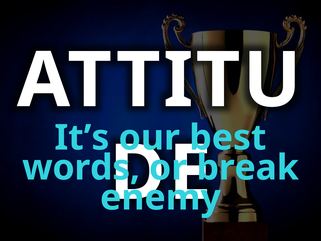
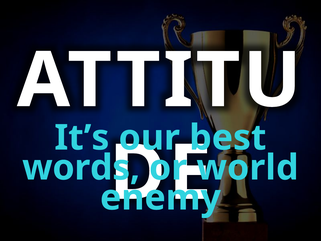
break: break -> world
